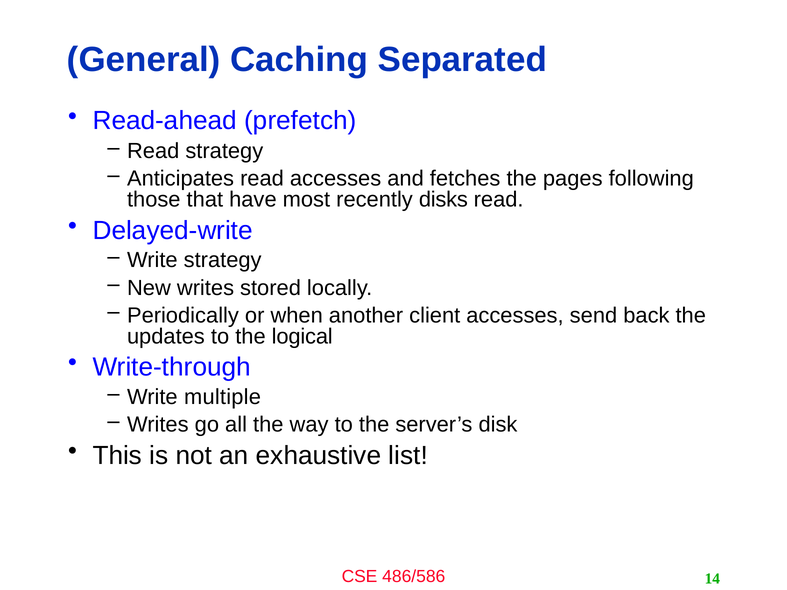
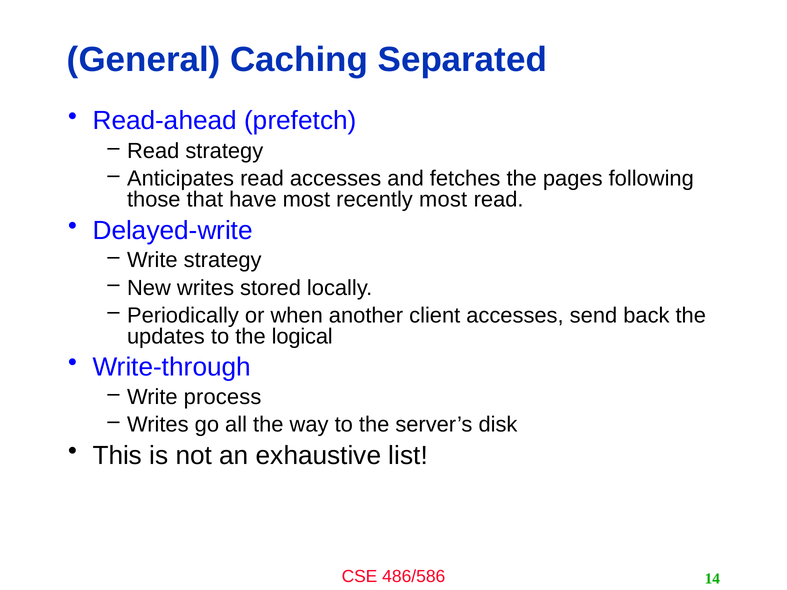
recently disks: disks -> most
multiple: multiple -> process
